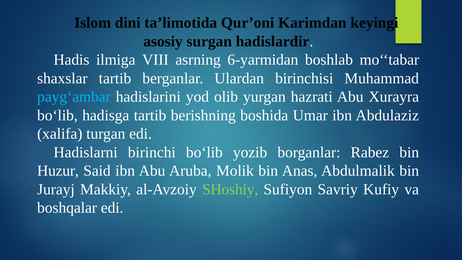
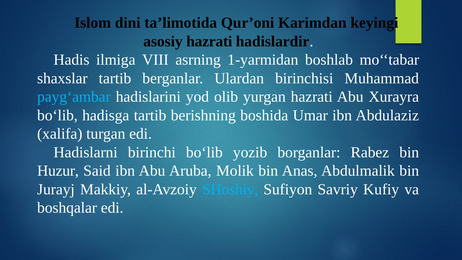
asosiy surgan: surgan -> hazrati
6-yarmidan: 6-yarmidan -> 1-yarmidan
SHoshiy colour: light green -> light blue
